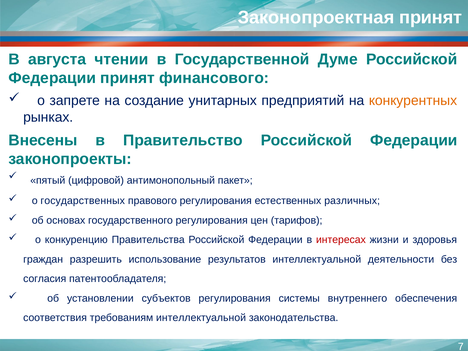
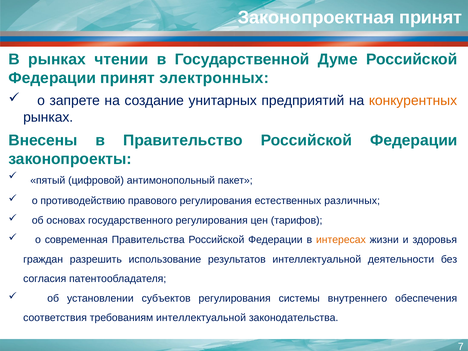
В августа: августа -> рынках
финансового: финансового -> электронных
государственных: государственных -> противодействию
конкуренцию: конкуренцию -> современная
интересах colour: red -> orange
